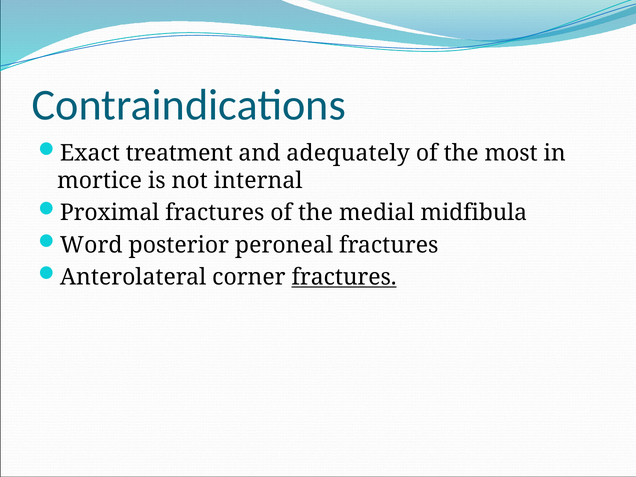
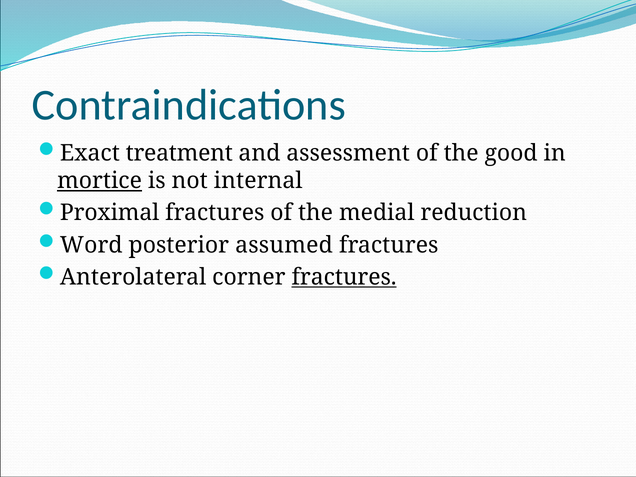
adequately: adequately -> assessment
most: most -> good
mortice underline: none -> present
midfibula: midfibula -> reduction
peroneal: peroneal -> assumed
